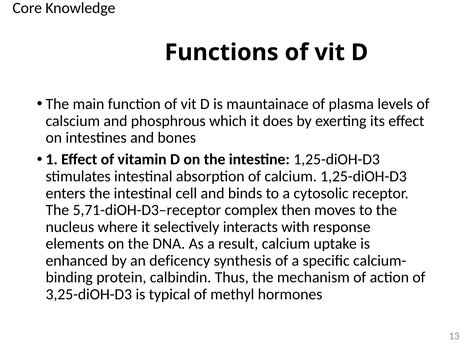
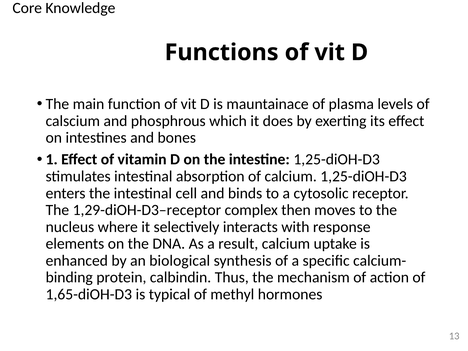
5,71-diOH-D3–receptor: 5,71-diOH-D3–receptor -> 1,29-diOH-D3–receptor
deficency: deficency -> biological
3,25-diOH-D3: 3,25-diOH-D3 -> 1,65-diOH-D3
